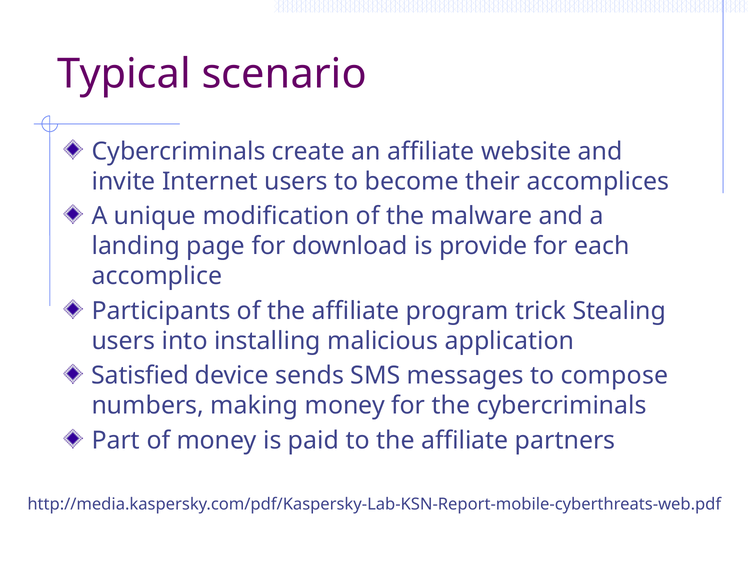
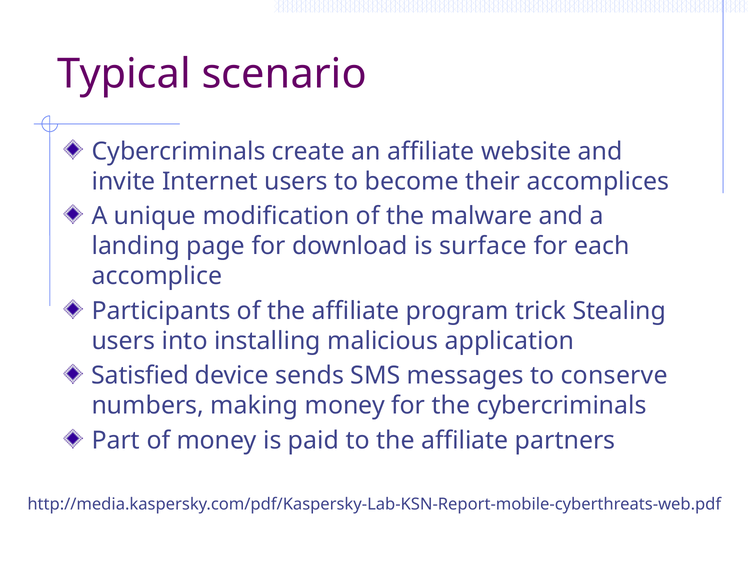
provide: provide -> surface
compose: compose -> conserve
